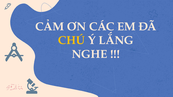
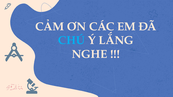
CHÚ colour: yellow -> light blue
